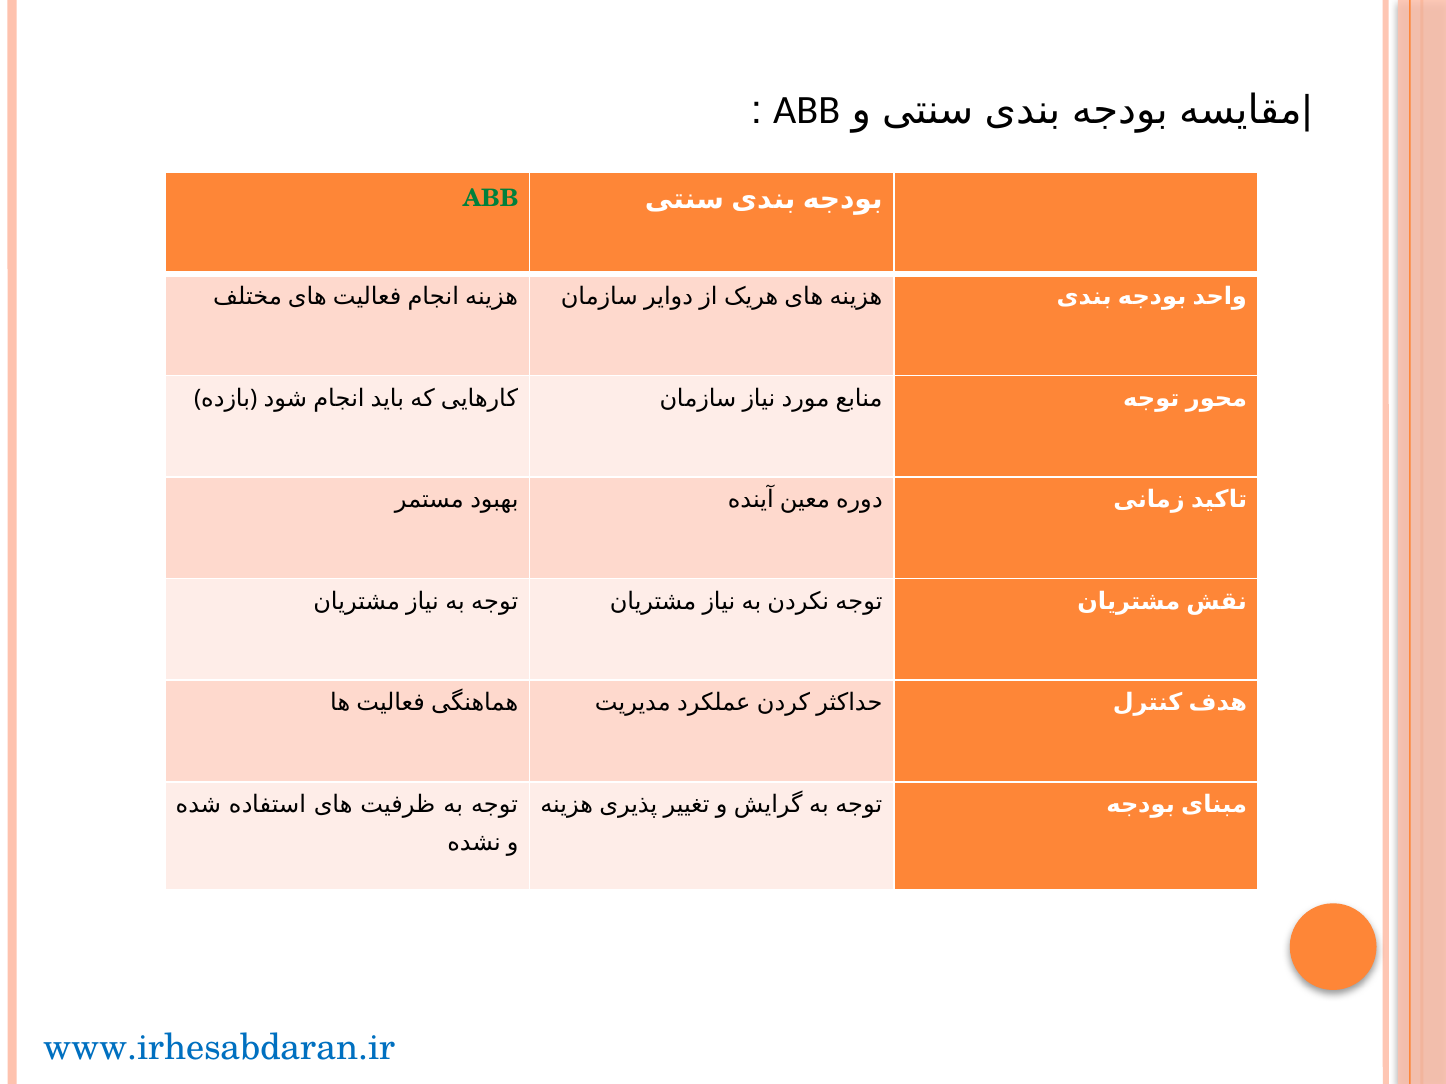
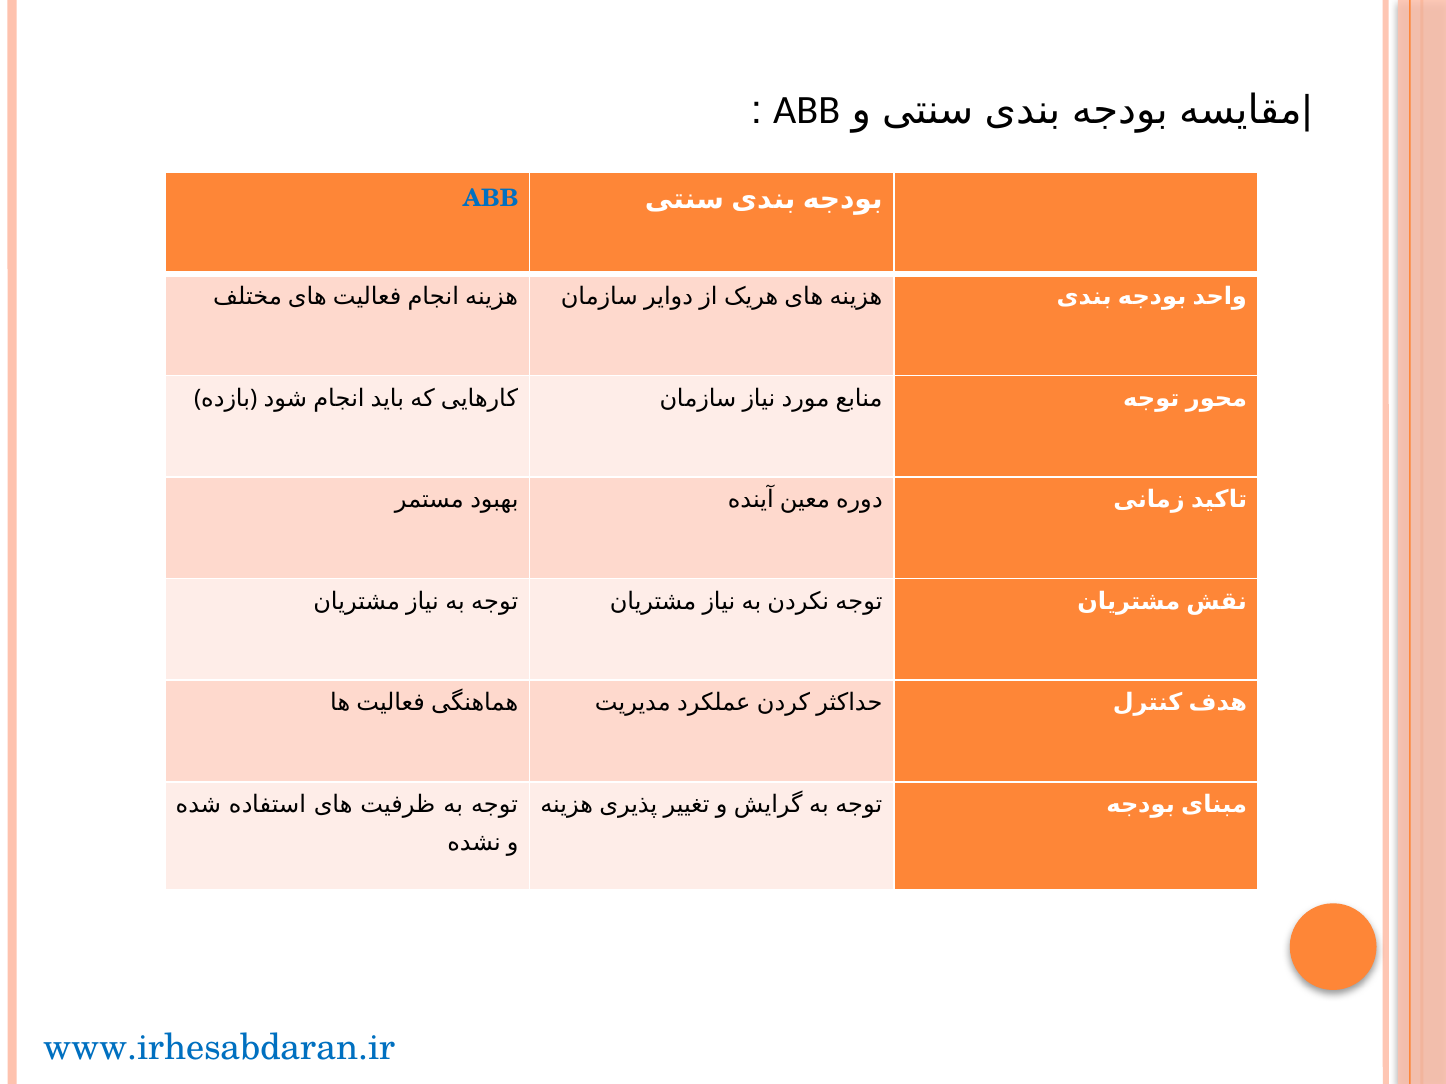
ABB at (491, 198) colour: green -> blue
